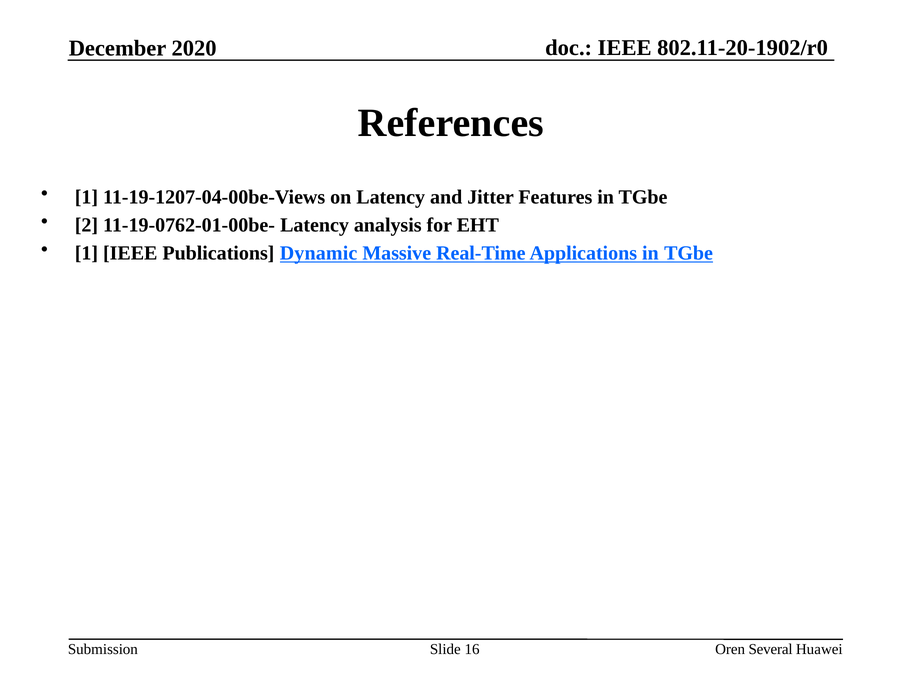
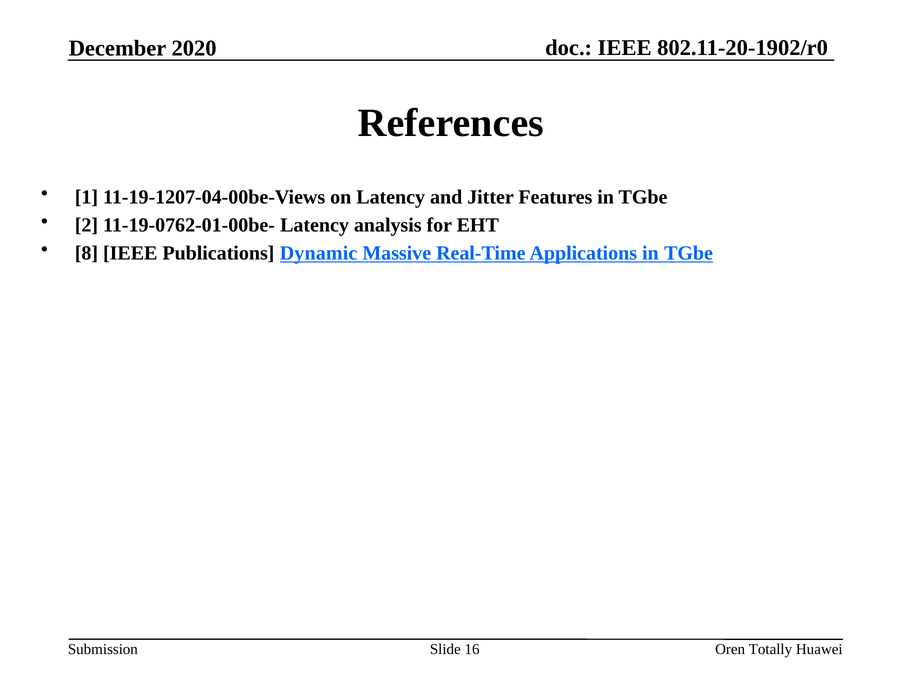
1 at (86, 253): 1 -> 8
Several: Several -> Totally
